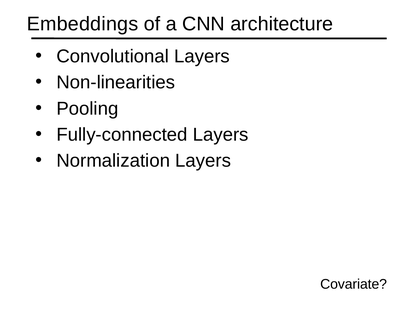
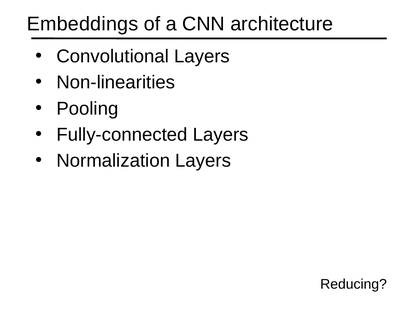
Covariate: Covariate -> Reducing
